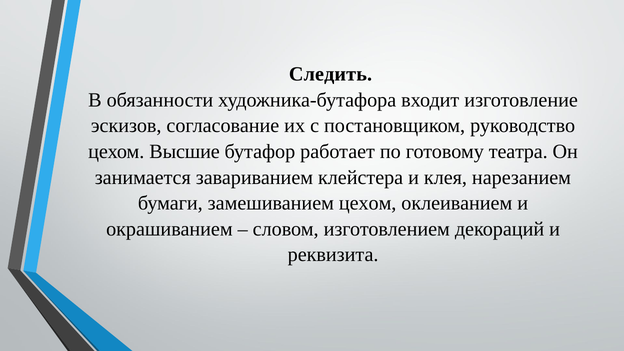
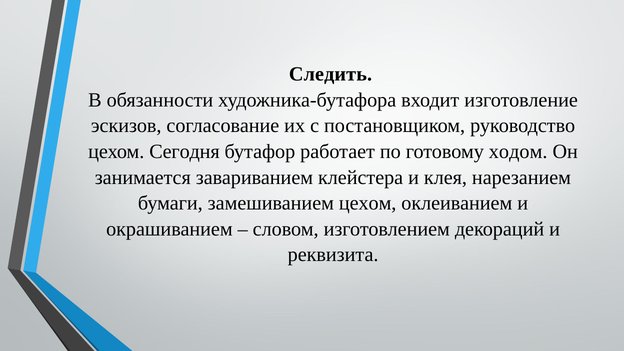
Высшие: Высшие -> Сегодня
театра: театра -> ходом
